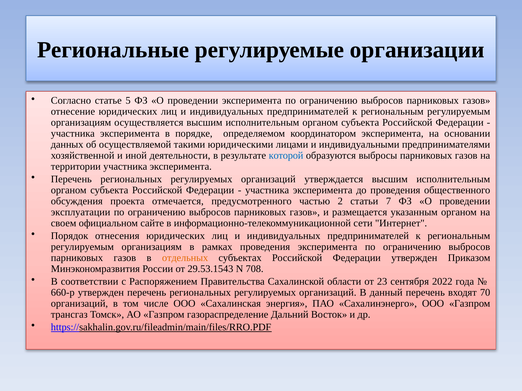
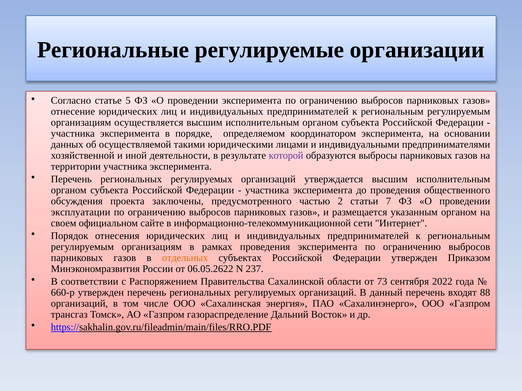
которой colour: blue -> purple
отмечается: отмечается -> заключены
29.53.1543: 29.53.1543 -> 06.05.2622
708: 708 -> 237
23: 23 -> 73
70: 70 -> 88
